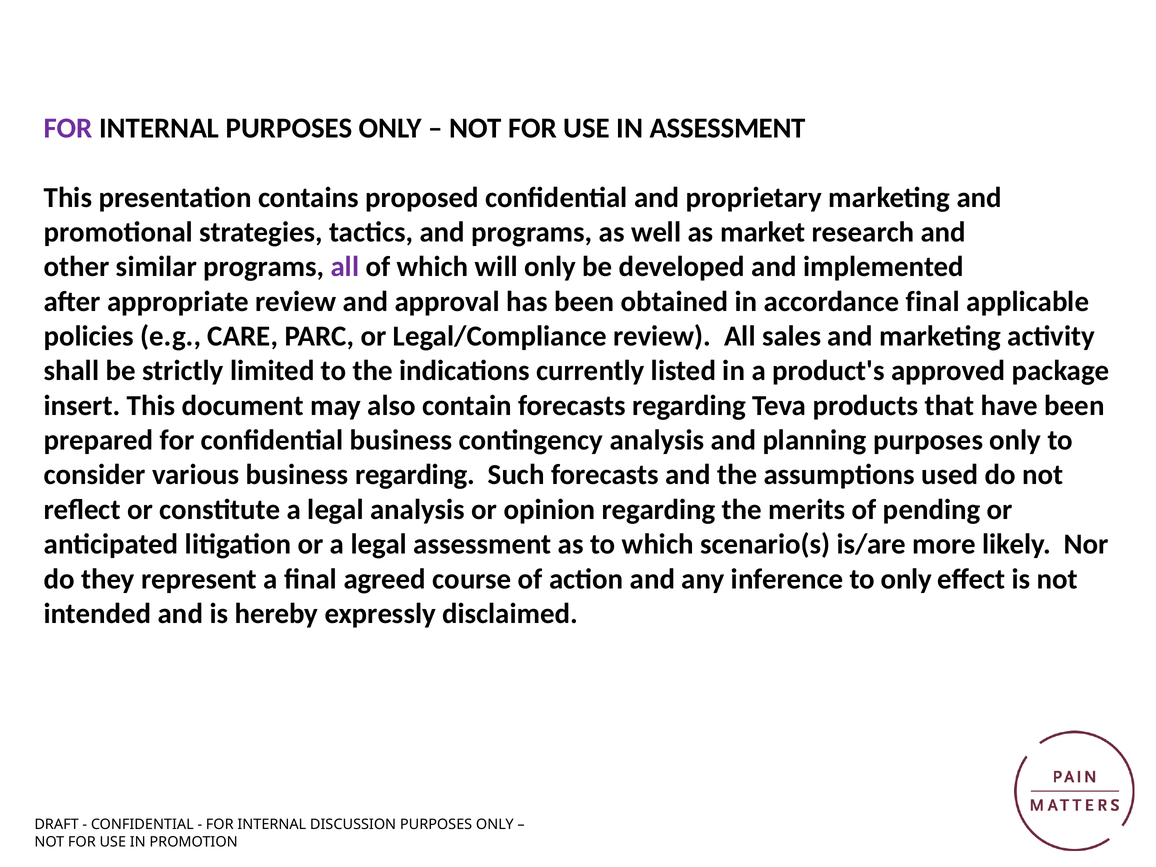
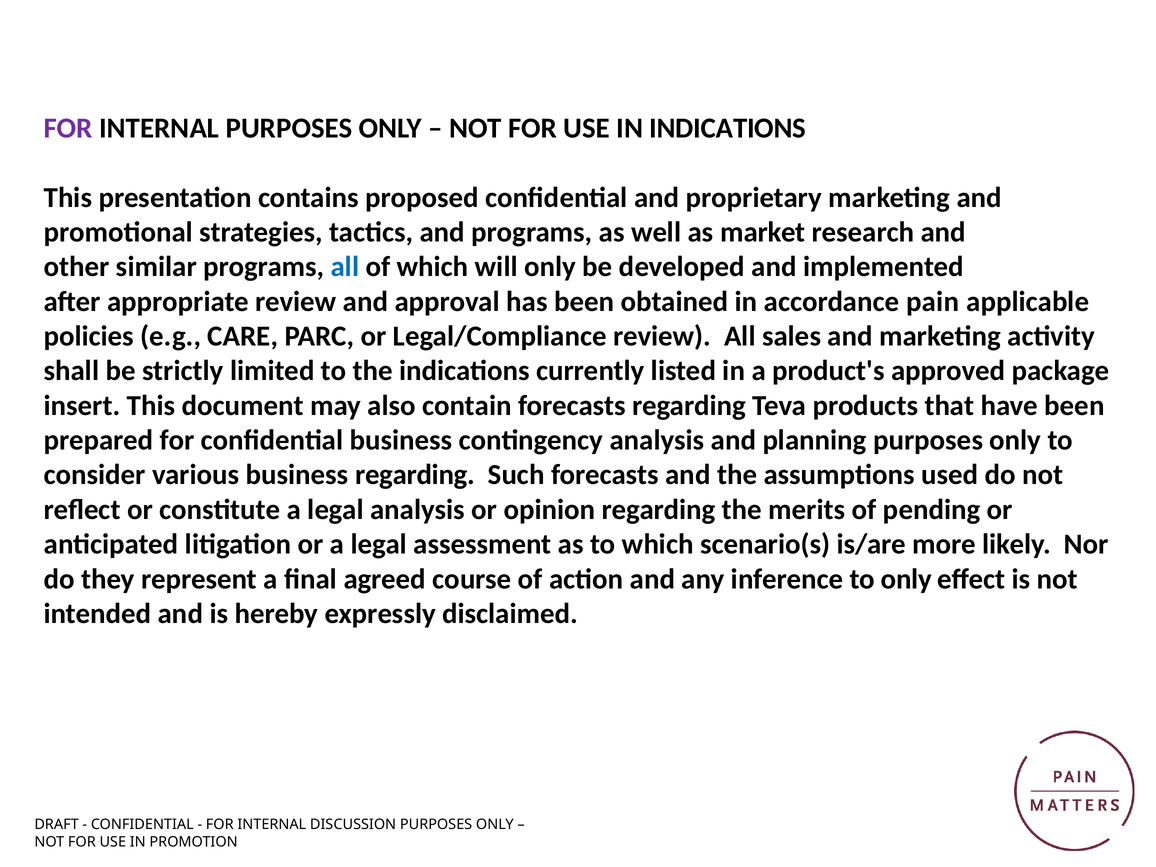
IN ASSESSMENT: ASSESSMENT -> INDICATIONS
all at (345, 267) colour: purple -> blue
accordance final: final -> pain
